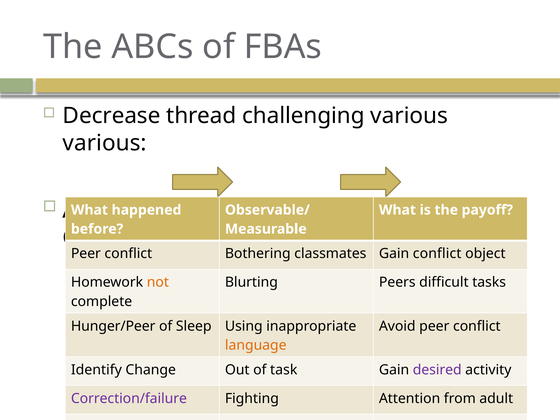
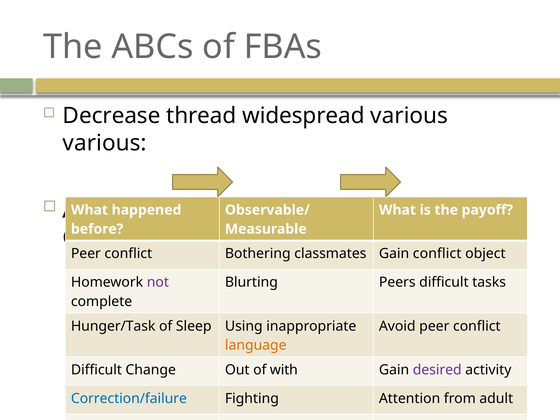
challenging: challenging -> widespread
not colour: orange -> purple
Hunger/Peer: Hunger/Peer -> Hunger/Task
Identify at (96, 370): Identify -> Difficult
of task: task -> with
Correction/failure colour: purple -> blue
